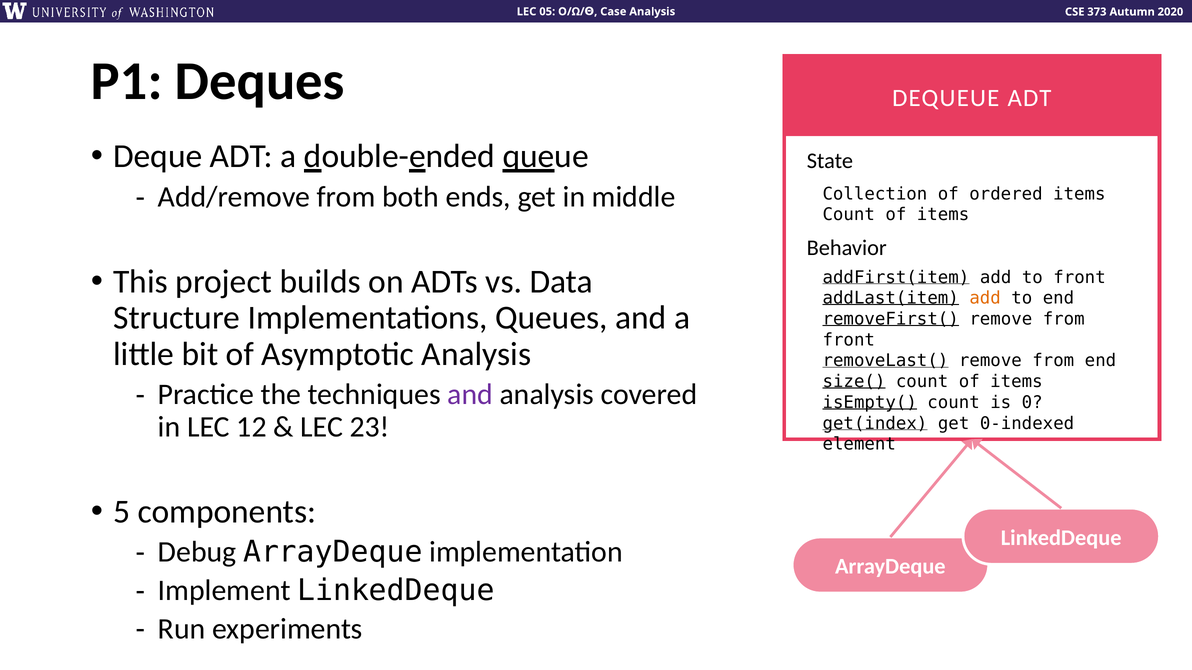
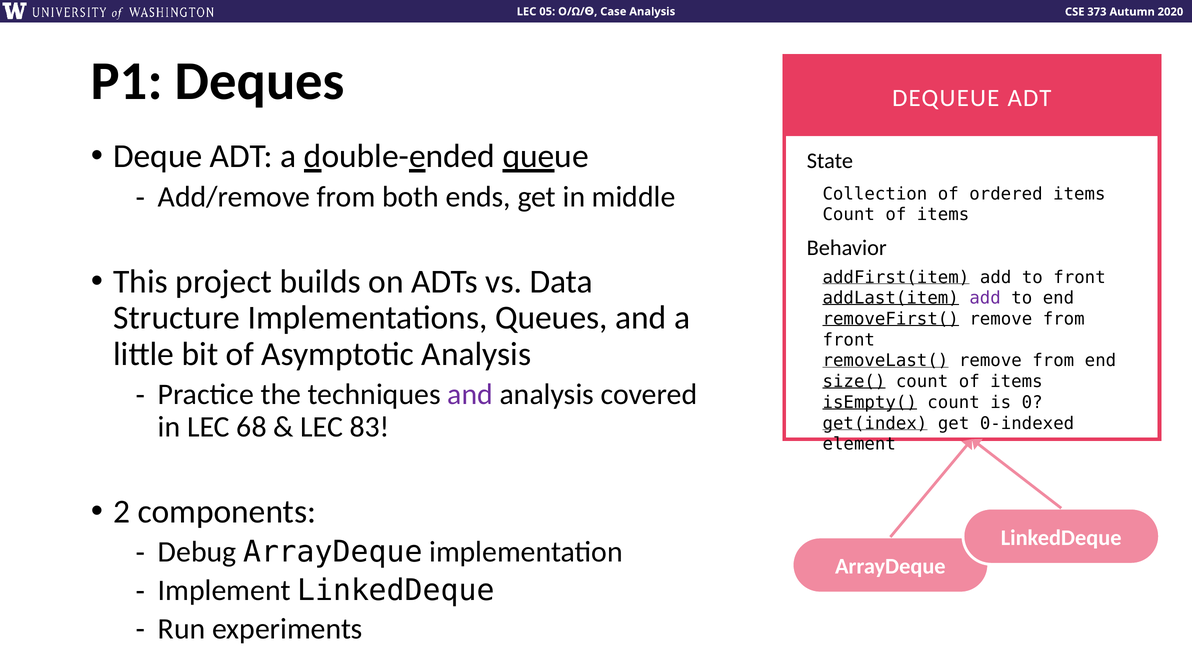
add at (985, 298) colour: orange -> purple
12: 12 -> 68
23: 23 -> 83
5: 5 -> 2
